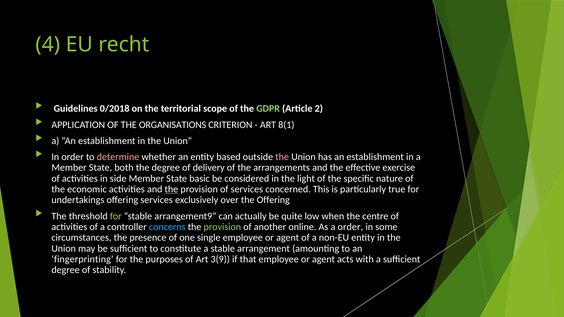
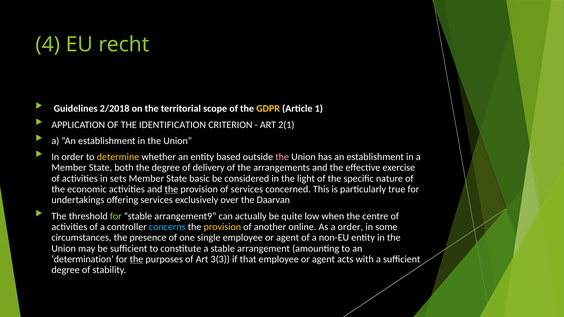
0/2018: 0/2018 -> 2/2018
GDPR colour: light green -> yellow
2: 2 -> 1
ORGANISATIONS: ORGANISATIONS -> IDENTIFICATION
8(1: 8(1 -> 2(1
determine colour: pink -> yellow
side: side -> sets
the Offering: Offering -> Daarvan
provision at (222, 227) colour: light green -> yellow
fingerprinting: fingerprinting -> determination
the at (137, 259) underline: none -> present
3(9: 3(9 -> 3(3
